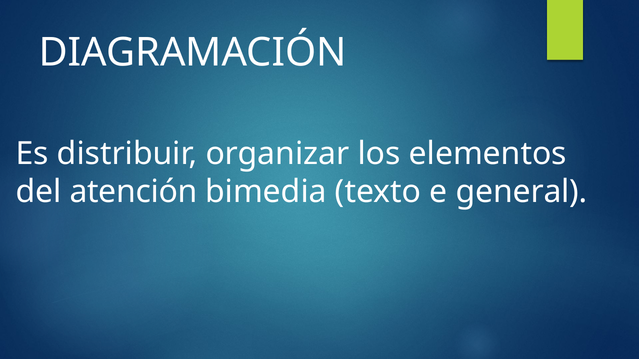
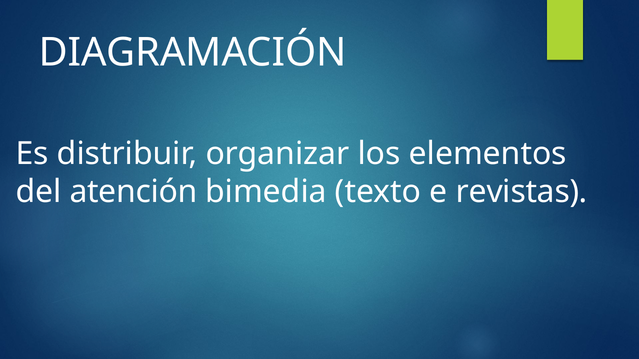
general: general -> revistas
